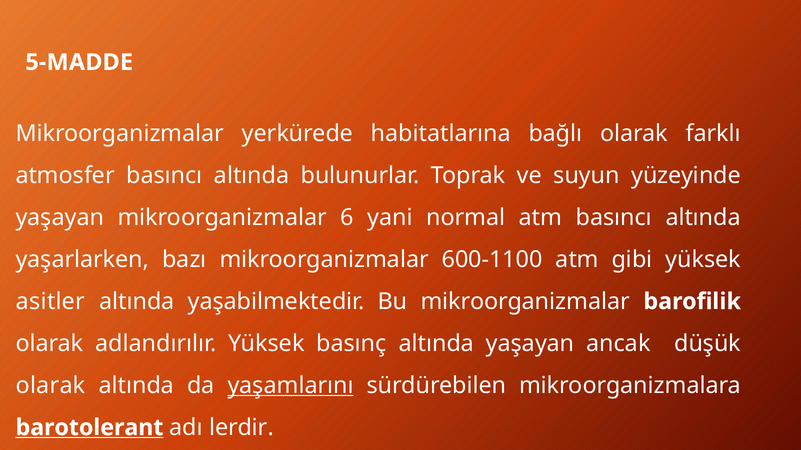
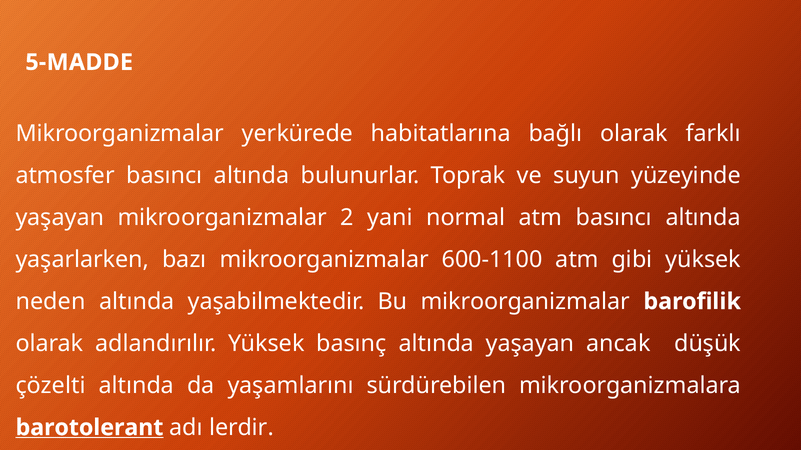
6: 6 -> 2
asitler: asitler -> neden
olarak at (51, 386): olarak -> çözelti
yaşamlarını underline: present -> none
